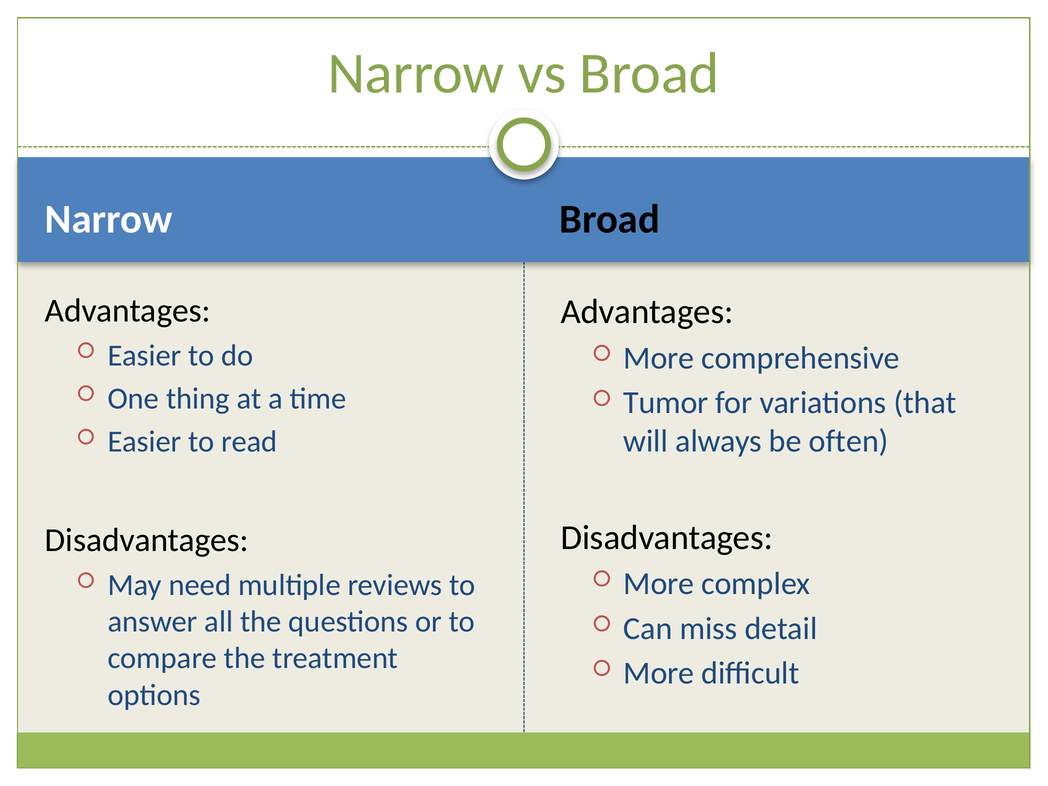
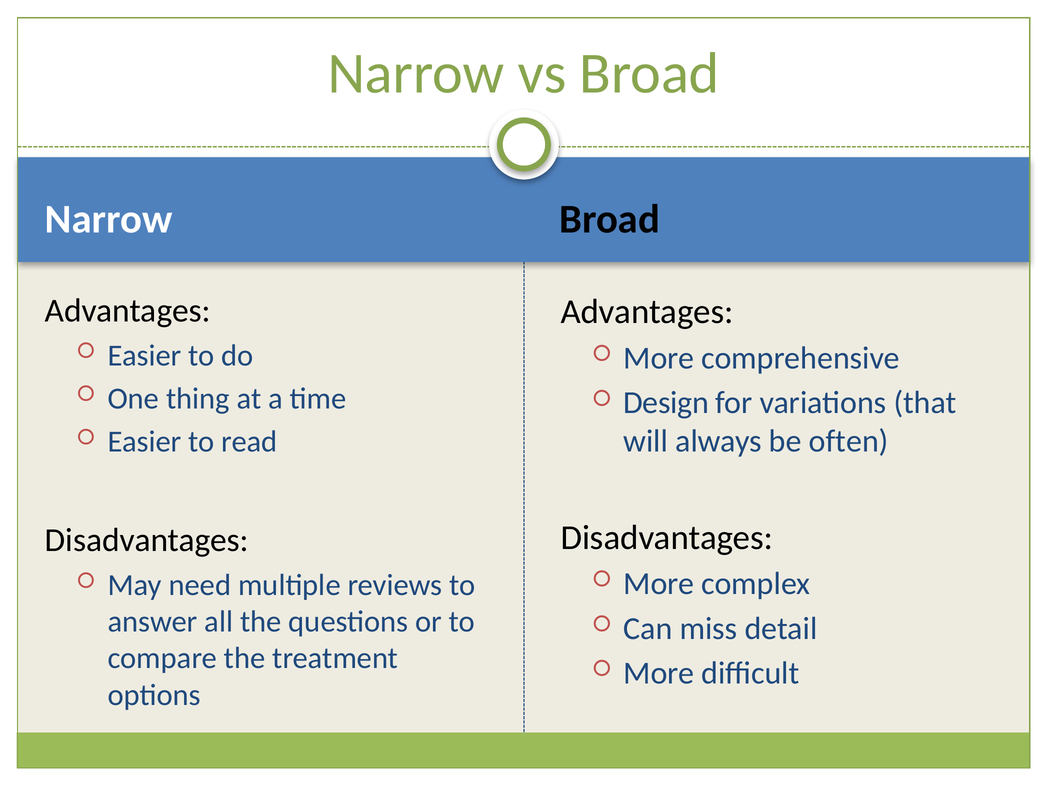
Tumor: Tumor -> Design
